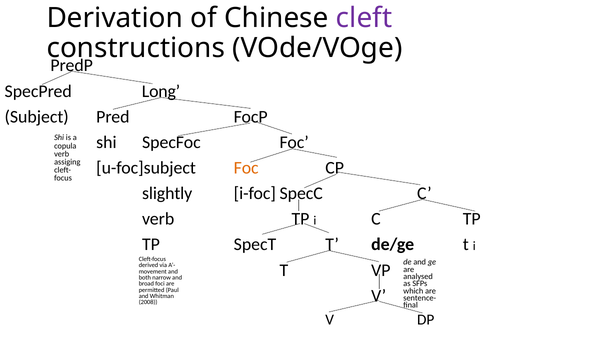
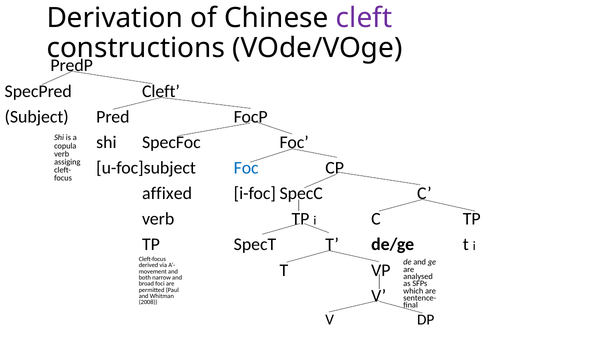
SpecPred Long: Long -> Cleft
Foc at (246, 168) colour: orange -> blue
slightly: slightly -> affixed
